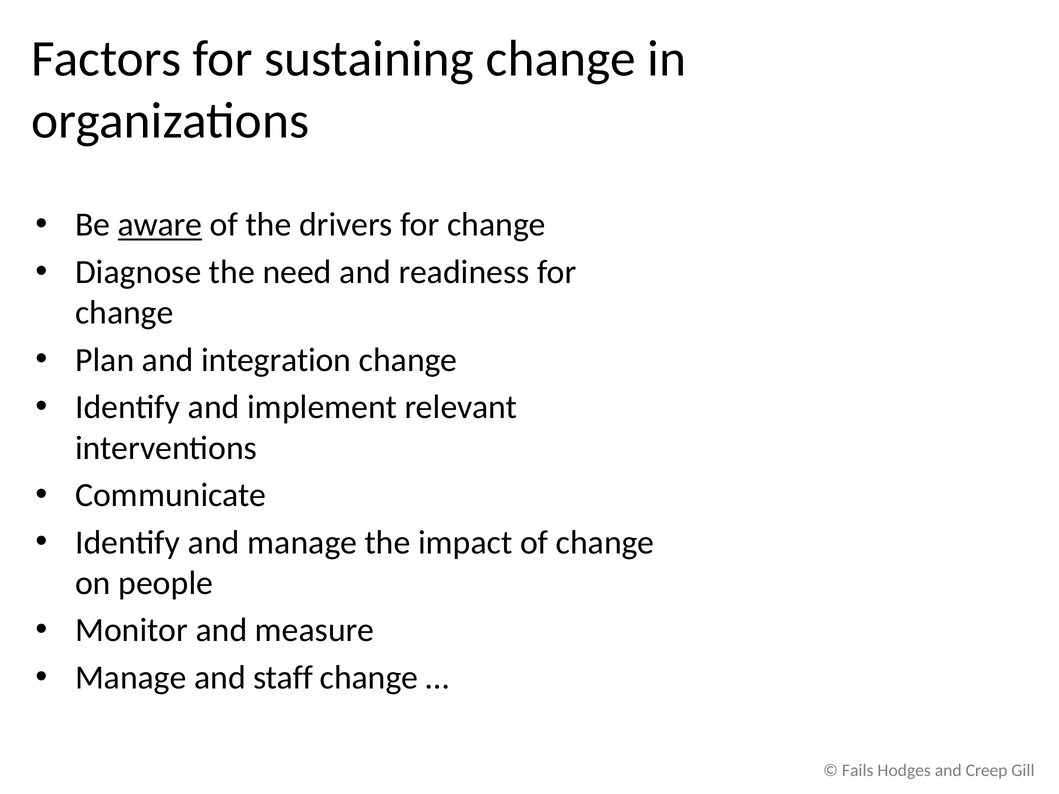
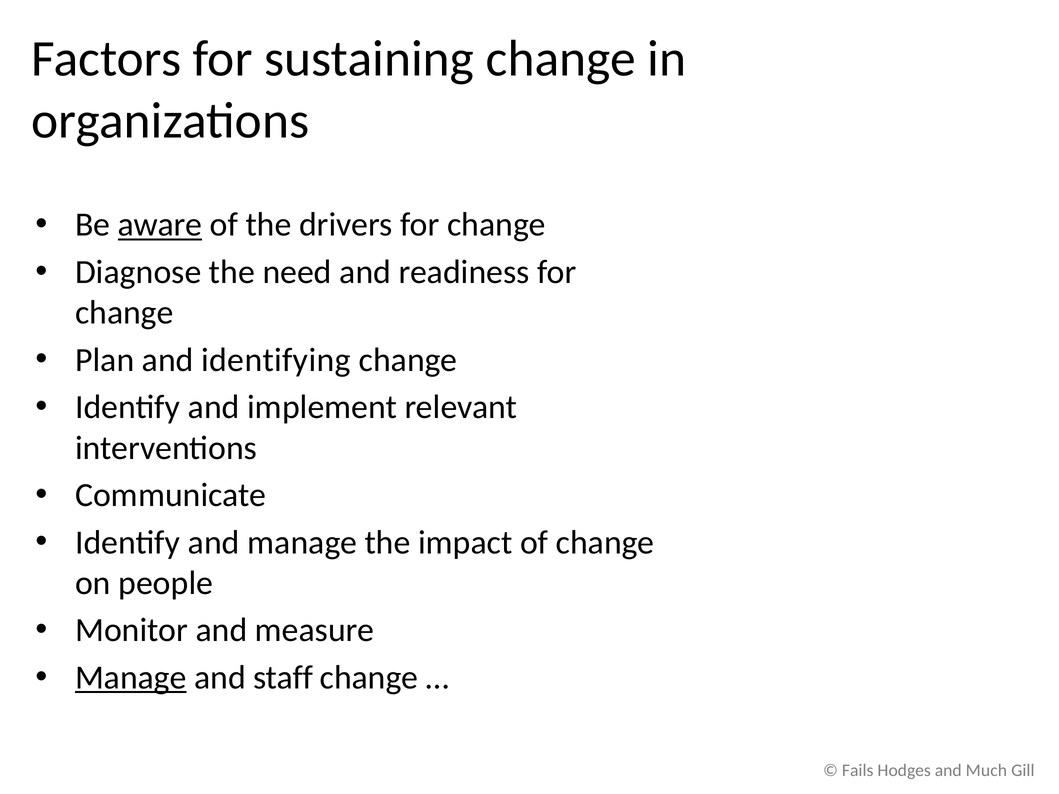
integration: integration -> identifying
Manage at (131, 678) underline: none -> present
Creep: Creep -> Much
